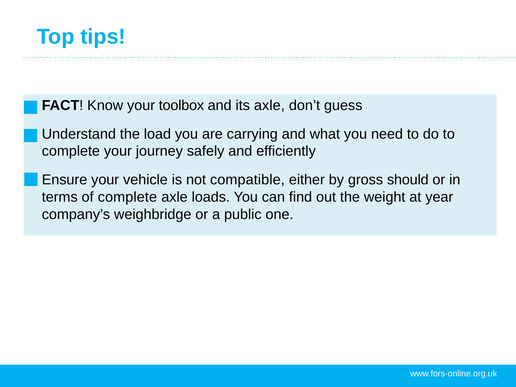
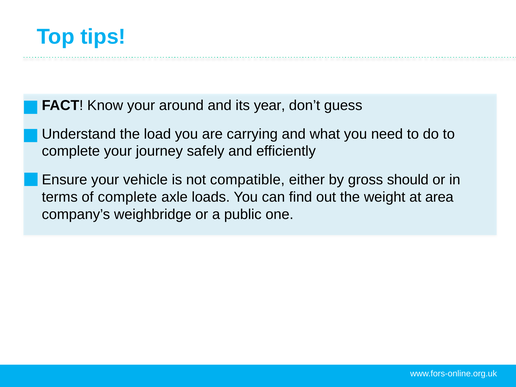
toolbox: toolbox -> around
its axle: axle -> year
year: year -> area
